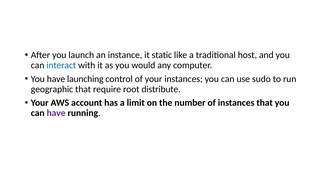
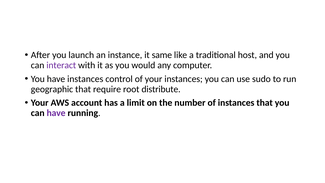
static: static -> same
interact colour: blue -> purple
have launching: launching -> instances
